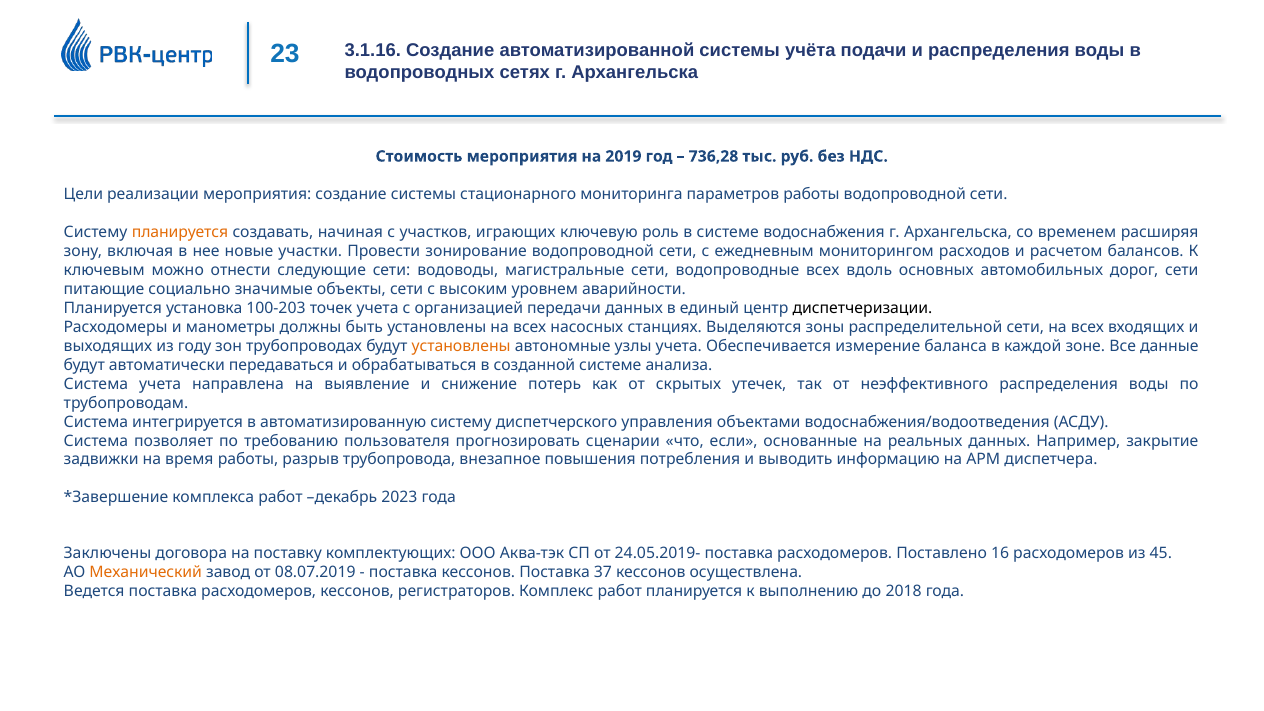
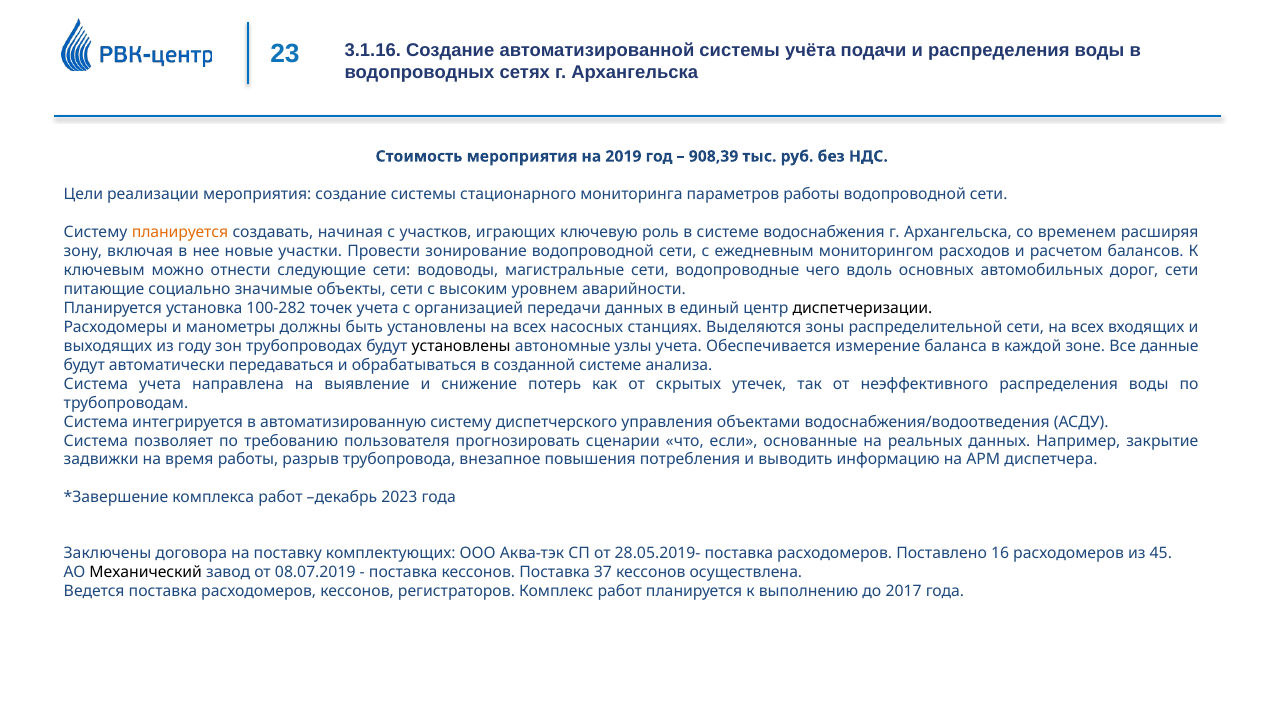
736,28: 736,28 -> 908,39
водопроводные всех: всех -> чего
100-203: 100-203 -> 100-282
установлены at (461, 346) colour: orange -> black
24.05.2019-: 24.05.2019- -> 28.05.2019-
Механический colour: orange -> black
2018: 2018 -> 2017
